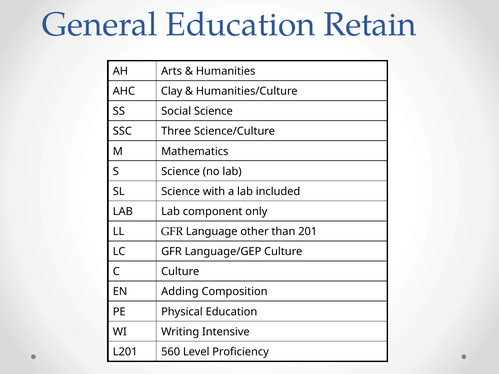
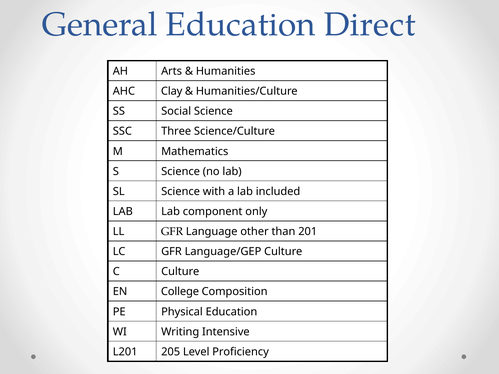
Retain: Retain -> Direct
Adding: Adding -> College
560: 560 -> 205
